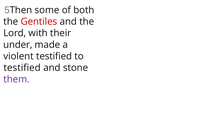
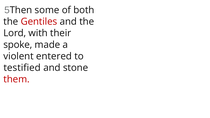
under: under -> spoke
violent testified: testified -> entered
them colour: purple -> red
